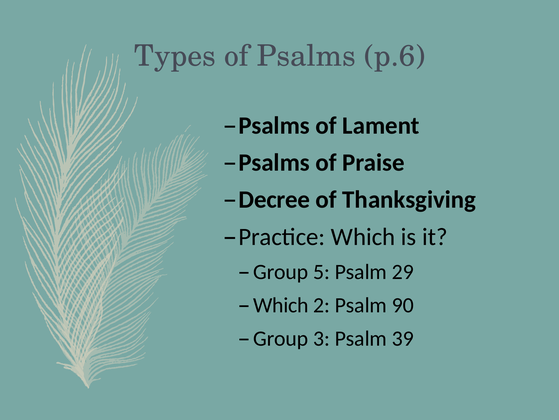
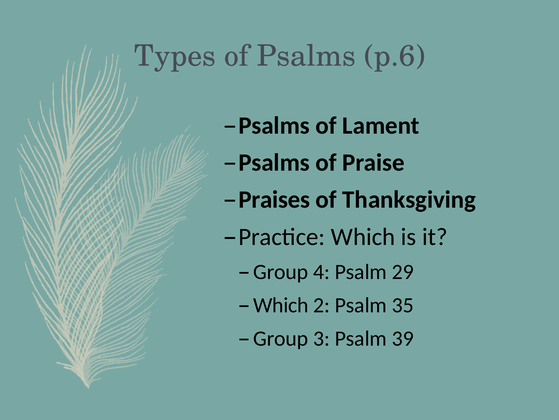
Decree: Decree -> Praises
5: 5 -> 4
90: 90 -> 35
